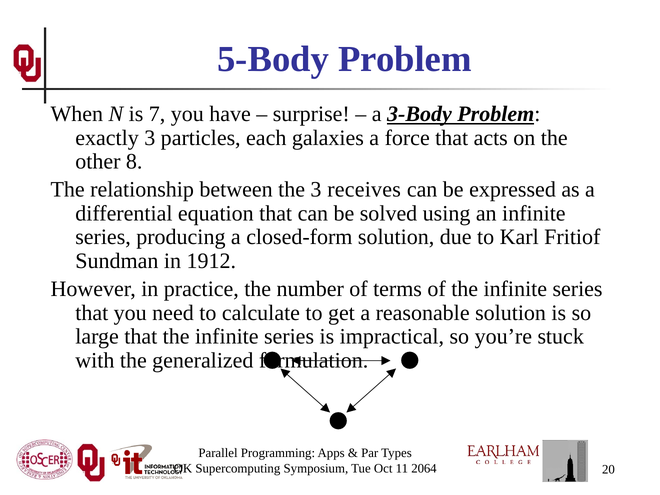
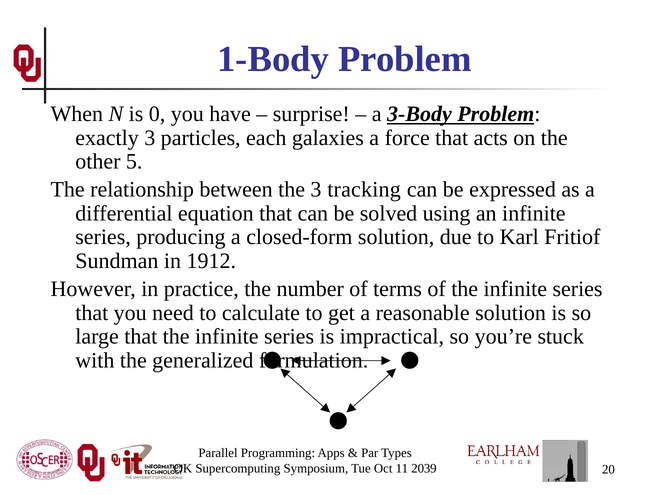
5-Body: 5-Body -> 1-Body
7: 7 -> 0
8: 8 -> 5
receives: receives -> tracking
2064: 2064 -> 2039
